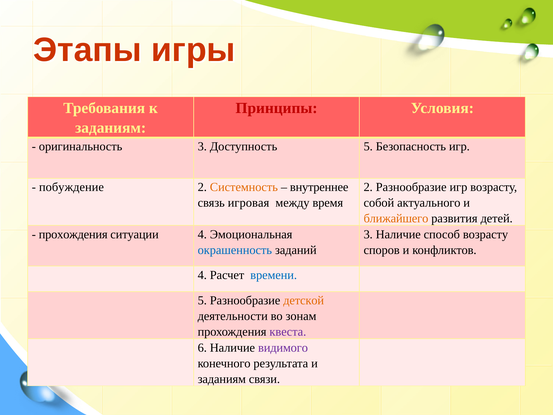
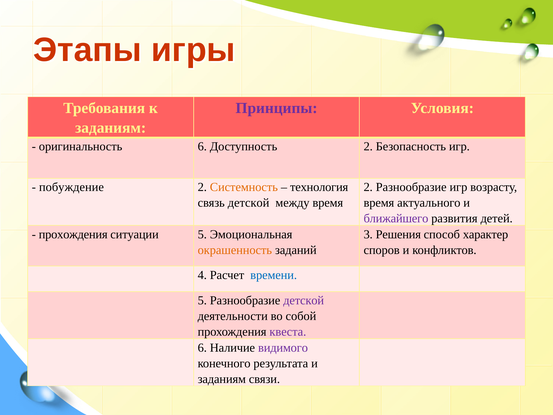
Принципы colour: red -> purple
оригинальность 3: 3 -> 6
Доступность 5: 5 -> 2
внутреннее: внутреннее -> технология
связь игровая: игровая -> детской
собой at (379, 203): собой -> время
ближайшего colour: orange -> purple
ситуации 4: 4 -> 5
3 Наличие: Наличие -> Решения
способ возрасту: возрасту -> характер
окрашенность colour: blue -> orange
детской at (304, 300) colour: orange -> purple
зонам: зонам -> собой
